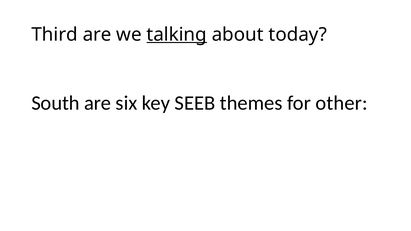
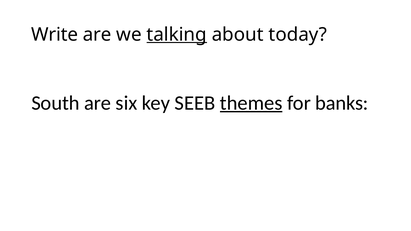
Third: Third -> Write
themes underline: none -> present
other: other -> banks
